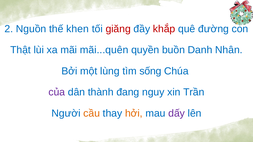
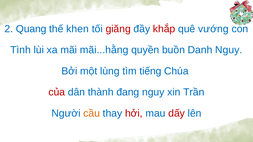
Nguồn: Nguồn -> Quang
đường: đường -> vướng
Thật: Thật -> Tình
mãi...quên: mãi...quên -> mãi...hằng
Danh Nhân: Nhân -> Nguy
sống: sống -> tiếng
của colour: purple -> red
hởi colour: orange -> red
dấy colour: purple -> red
